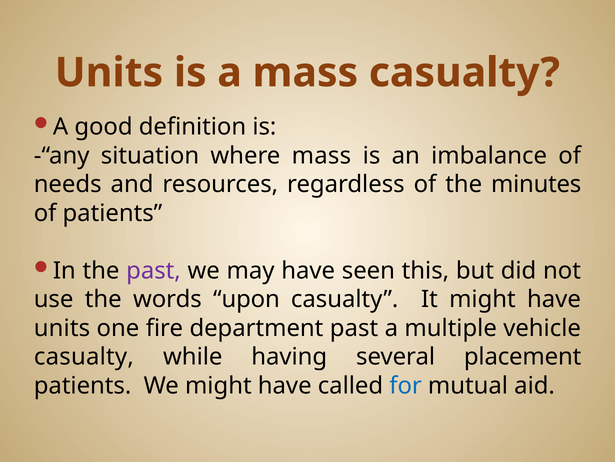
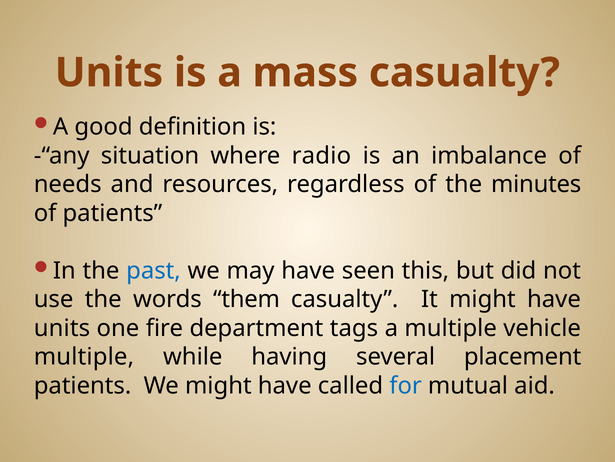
where mass: mass -> radio
past at (153, 270) colour: purple -> blue
upon: upon -> them
department past: past -> tags
casualty at (84, 356): casualty -> multiple
